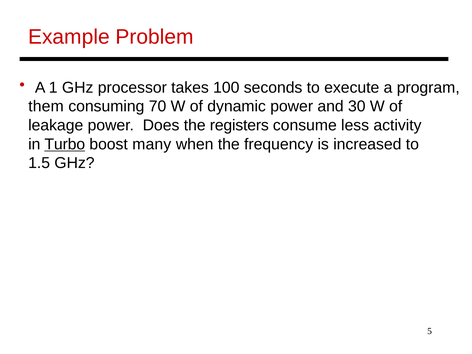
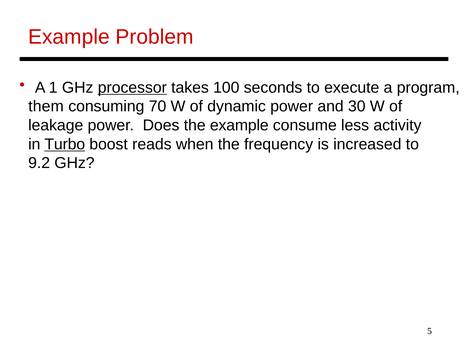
processor underline: none -> present
the registers: registers -> example
many: many -> reads
1.5: 1.5 -> 9.2
